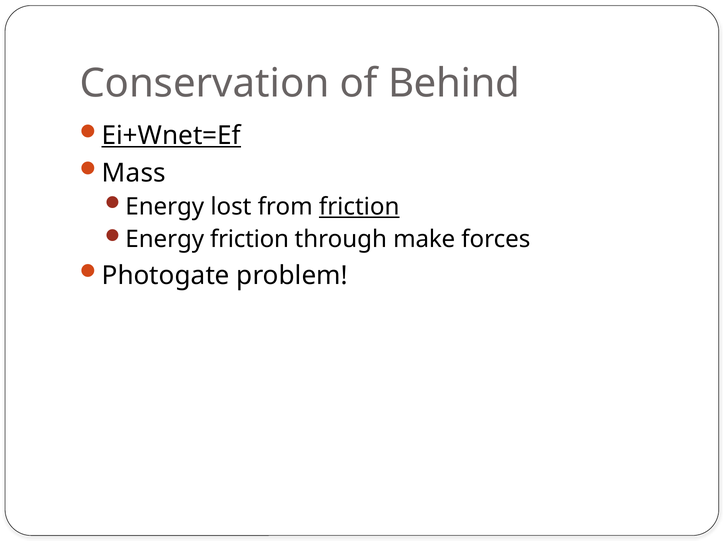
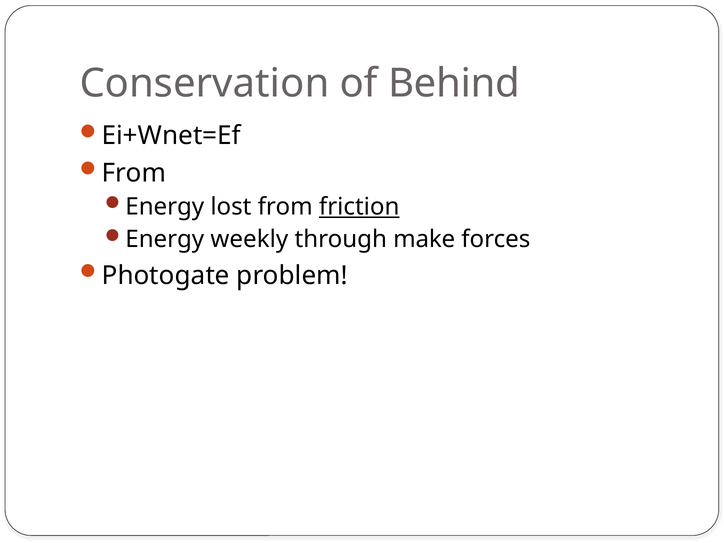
Ei+Wnet=Ef underline: present -> none
Mass at (134, 173): Mass -> From
Energy friction: friction -> weekly
